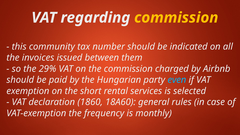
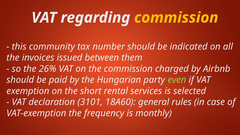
29%: 29% -> 26%
even colour: light blue -> light green
1860: 1860 -> 3101
